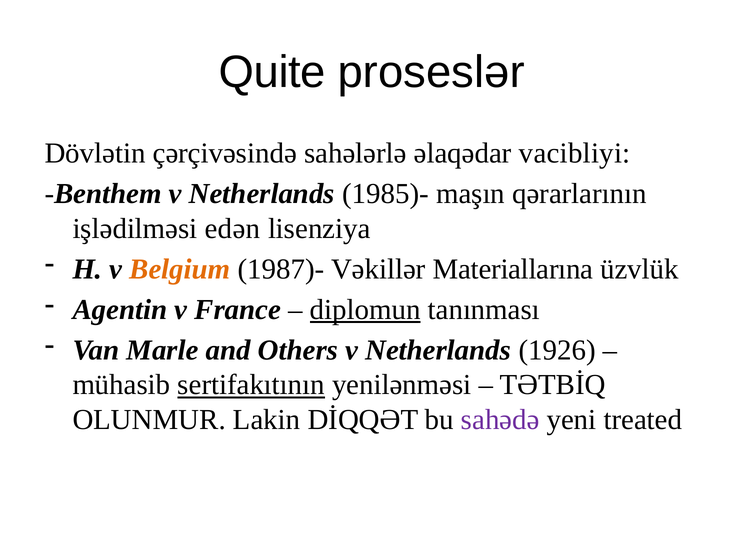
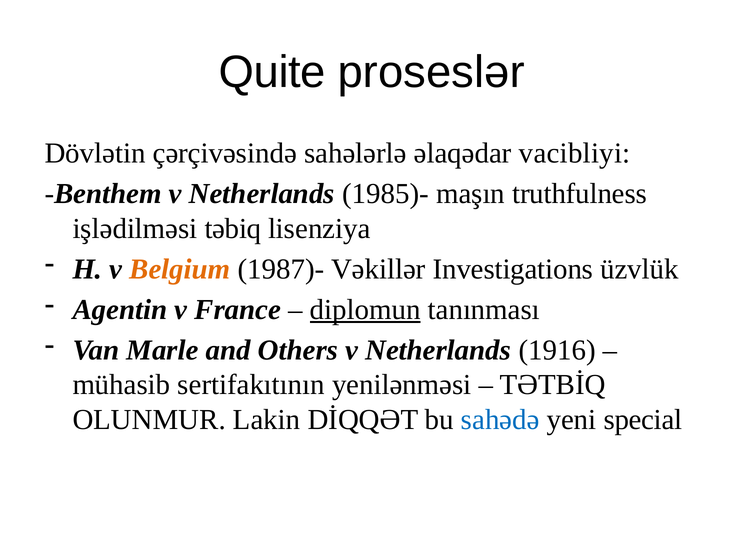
qərarlarının: qərarlarının -> truthfulness
edən: edən -> təbiq
Materiallarına: Materiallarına -> Investigations
1926: 1926 -> 1916
sertifakıtının underline: present -> none
sahədə colour: purple -> blue
treated: treated -> special
